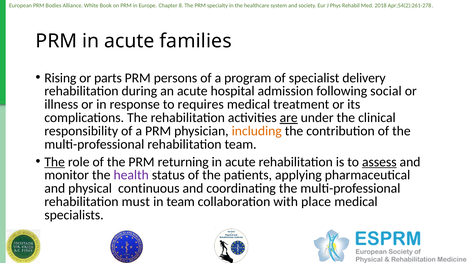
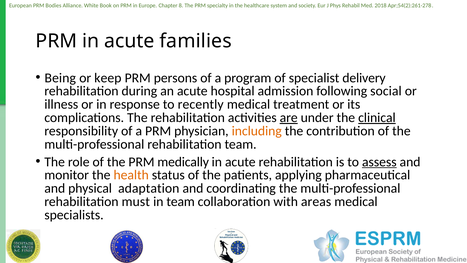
Rising: Rising -> Being
parts: parts -> keep
requires: requires -> recently
clinical underline: none -> present
The at (55, 162) underline: present -> none
returning: returning -> medically
health colour: purple -> orange
continuous: continuous -> adaptation
place: place -> areas
